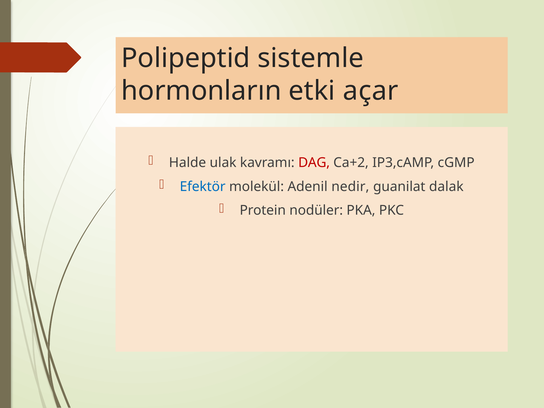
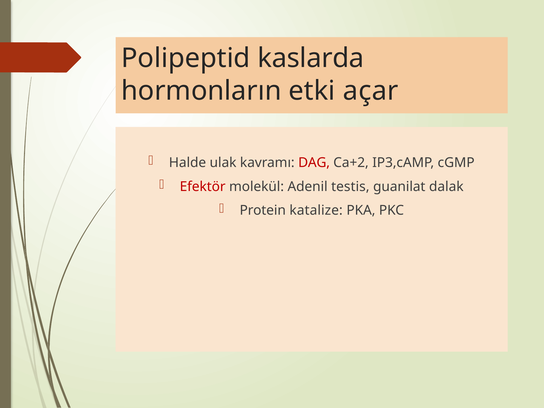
sistemle: sistemle -> kaslarda
Efektör colour: blue -> red
nedir: nedir -> testis
nodüler: nodüler -> katalize
